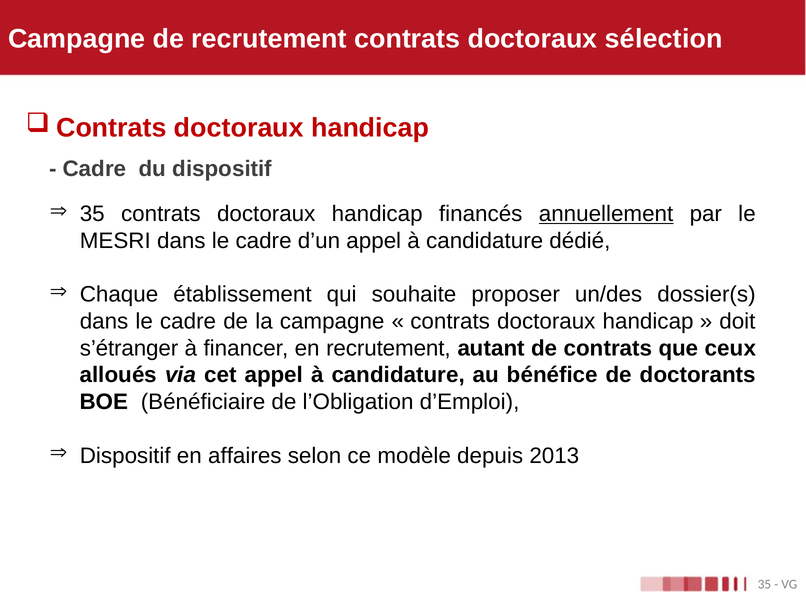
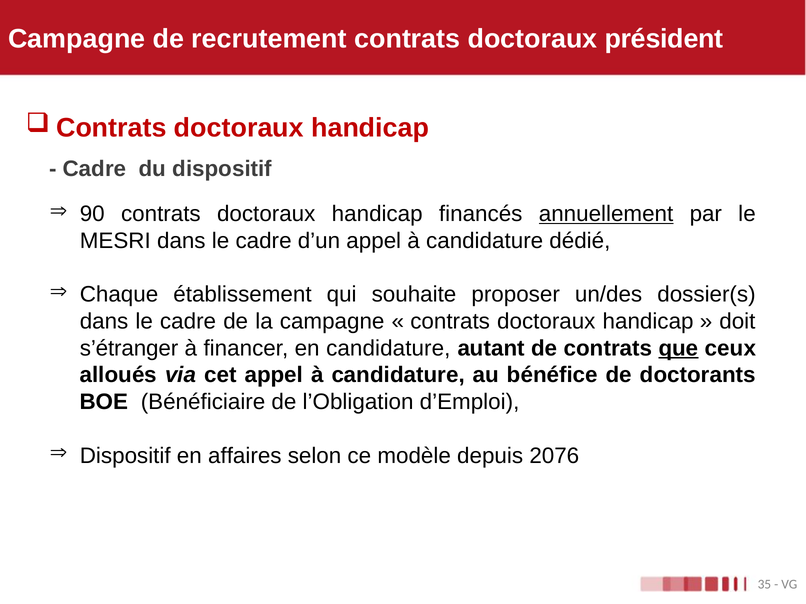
sélection: sélection -> président
35 at (92, 214): 35 -> 90
en recrutement: recrutement -> candidature
que underline: none -> present
2013: 2013 -> 2076
